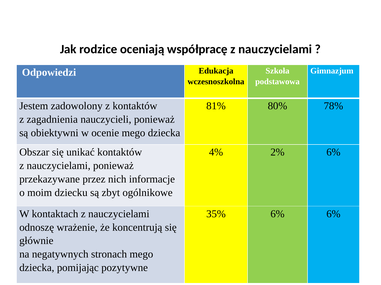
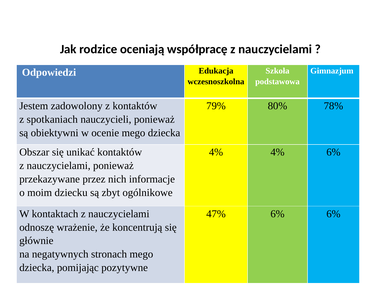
81%: 81% -> 79%
zagadnienia: zagadnienia -> spotkaniach
4% 2%: 2% -> 4%
35%: 35% -> 47%
